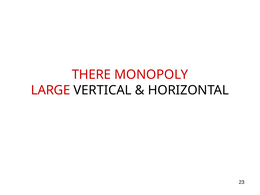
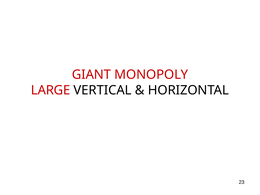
THERE: THERE -> GIANT
